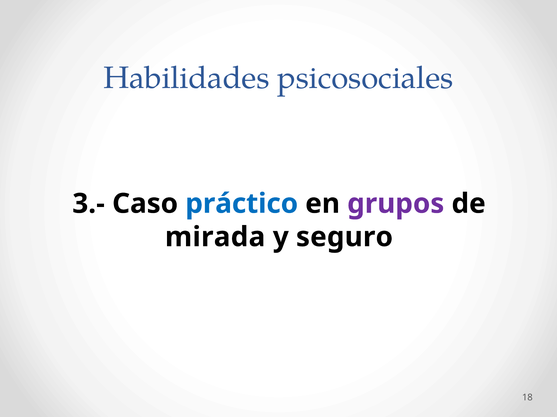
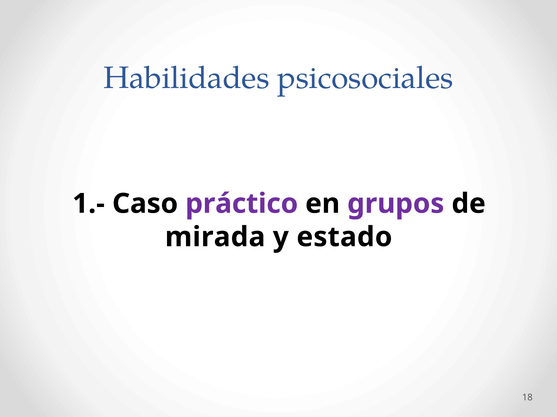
3.-: 3.- -> 1.-
práctico colour: blue -> purple
seguro: seguro -> estado
